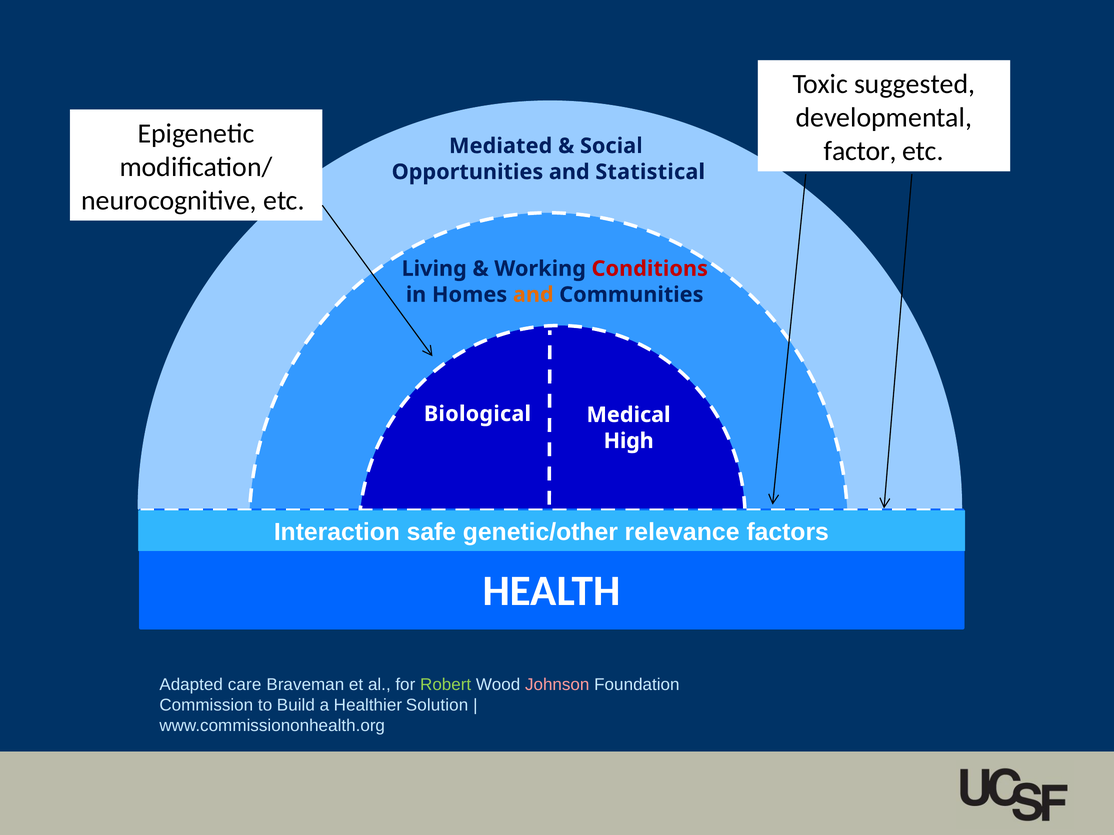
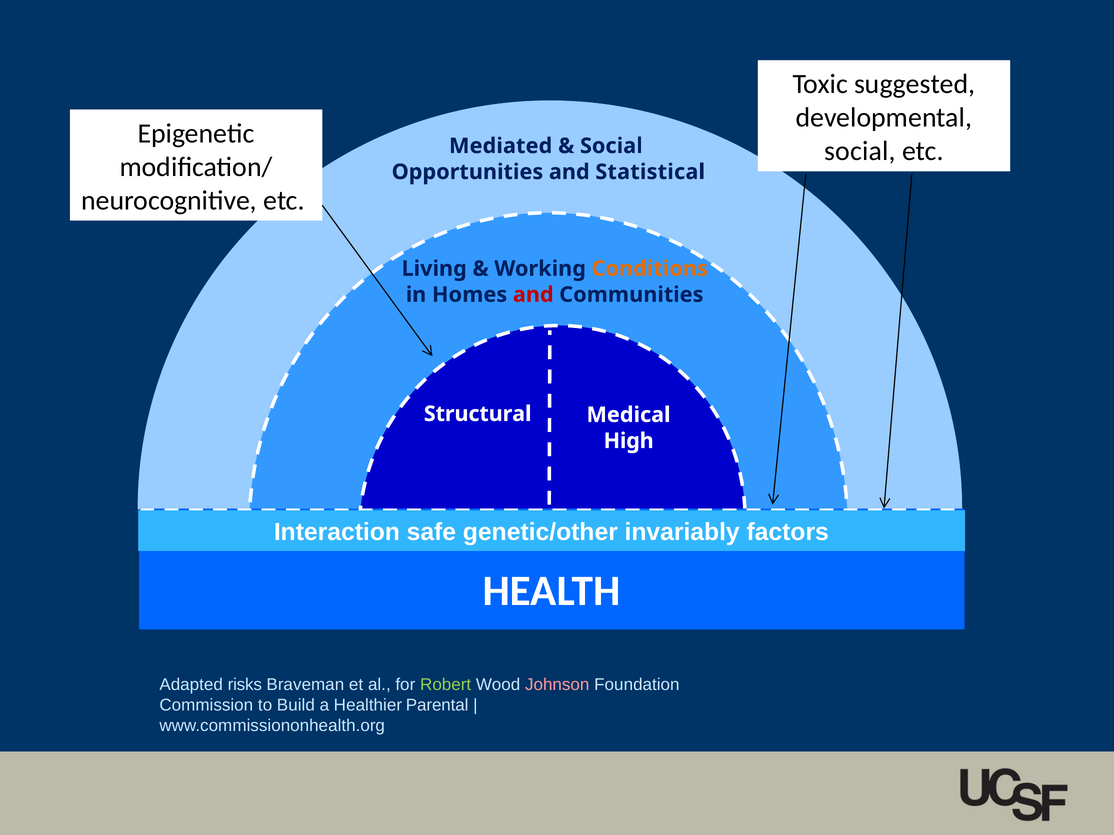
factor at (860, 151): factor -> social
Conditions colour: red -> orange
and at (533, 295) colour: orange -> red
Biological: Biological -> Structural
relevance: relevance -> invariably
care: care -> risks
Solution: Solution -> Parental
